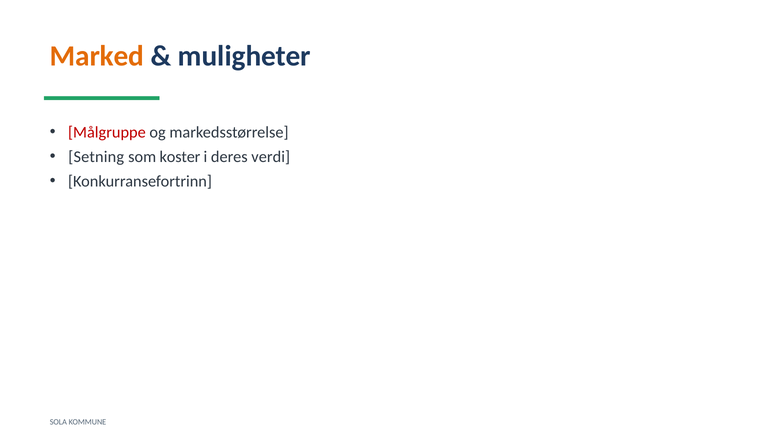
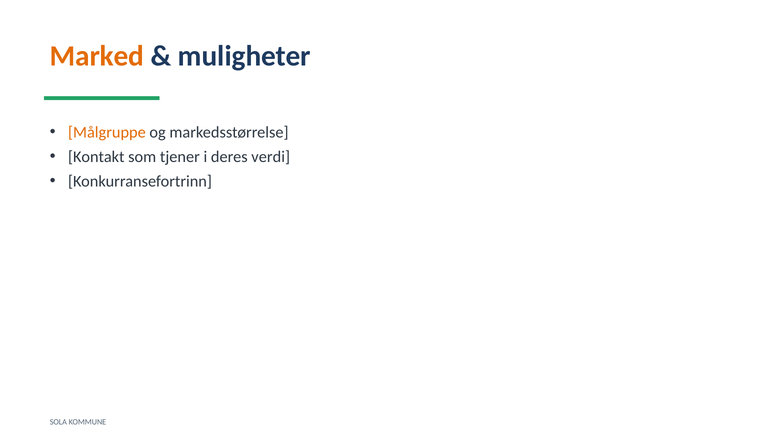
Målgruppe colour: red -> orange
Setning: Setning -> Kontakt
koster: koster -> tjener
